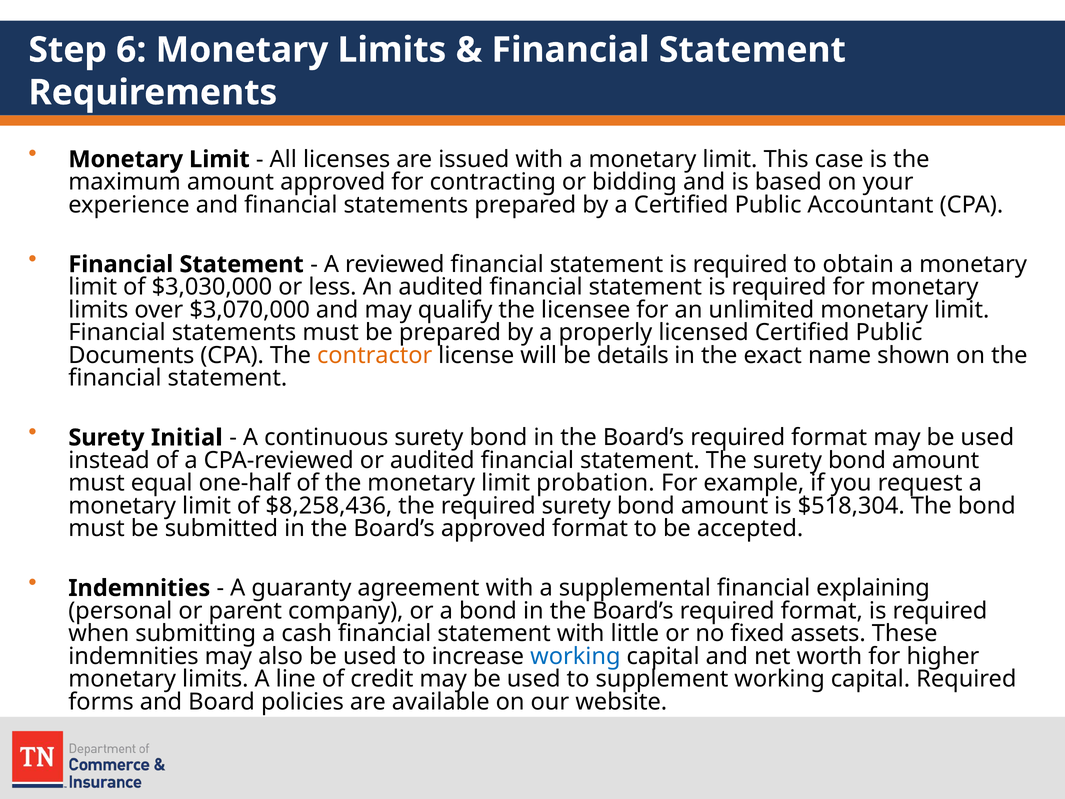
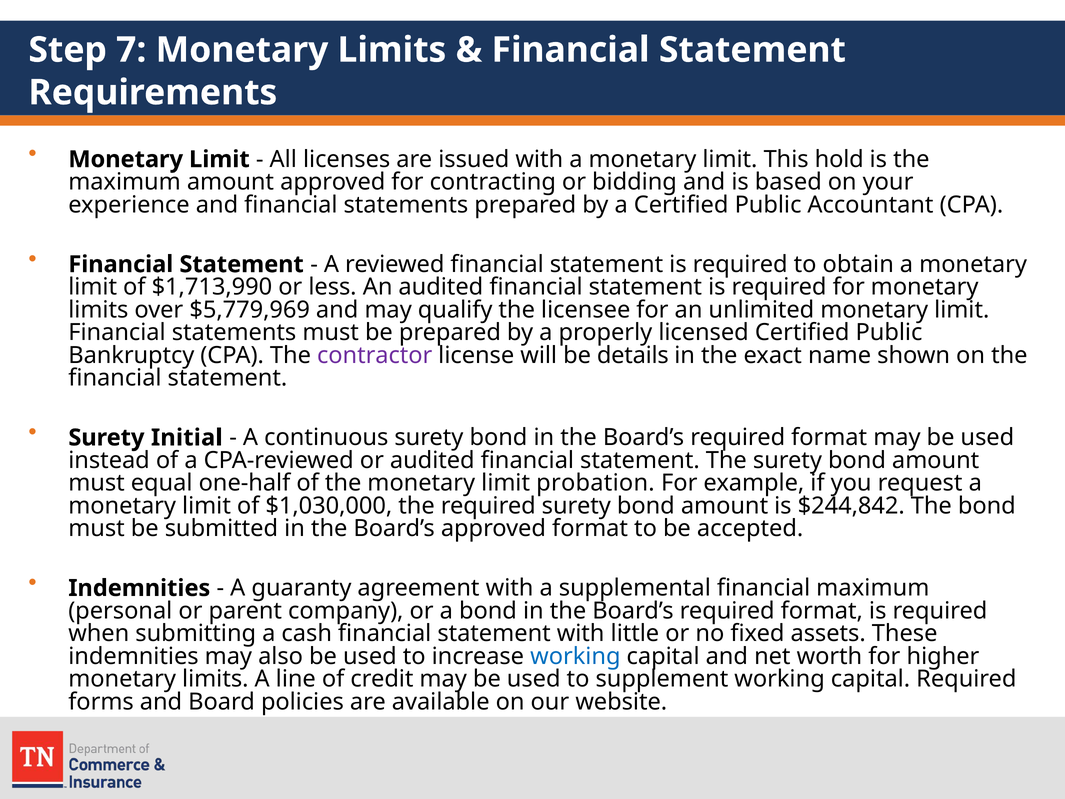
6: 6 -> 7
case: case -> hold
$3,030,000: $3,030,000 -> $1,713,990
$3,070,000: $3,070,000 -> $5,779,969
Documents: Documents -> Bankruptcy
contractor colour: orange -> purple
$8,258,436: $8,258,436 -> $1,030,000
$518,304: $518,304 -> $244,842
financial explaining: explaining -> maximum
